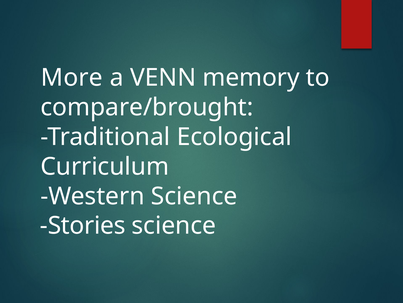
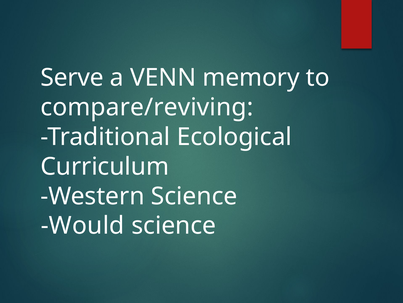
More: More -> Serve
compare/brought: compare/brought -> compare/reviving
Stories: Stories -> Would
